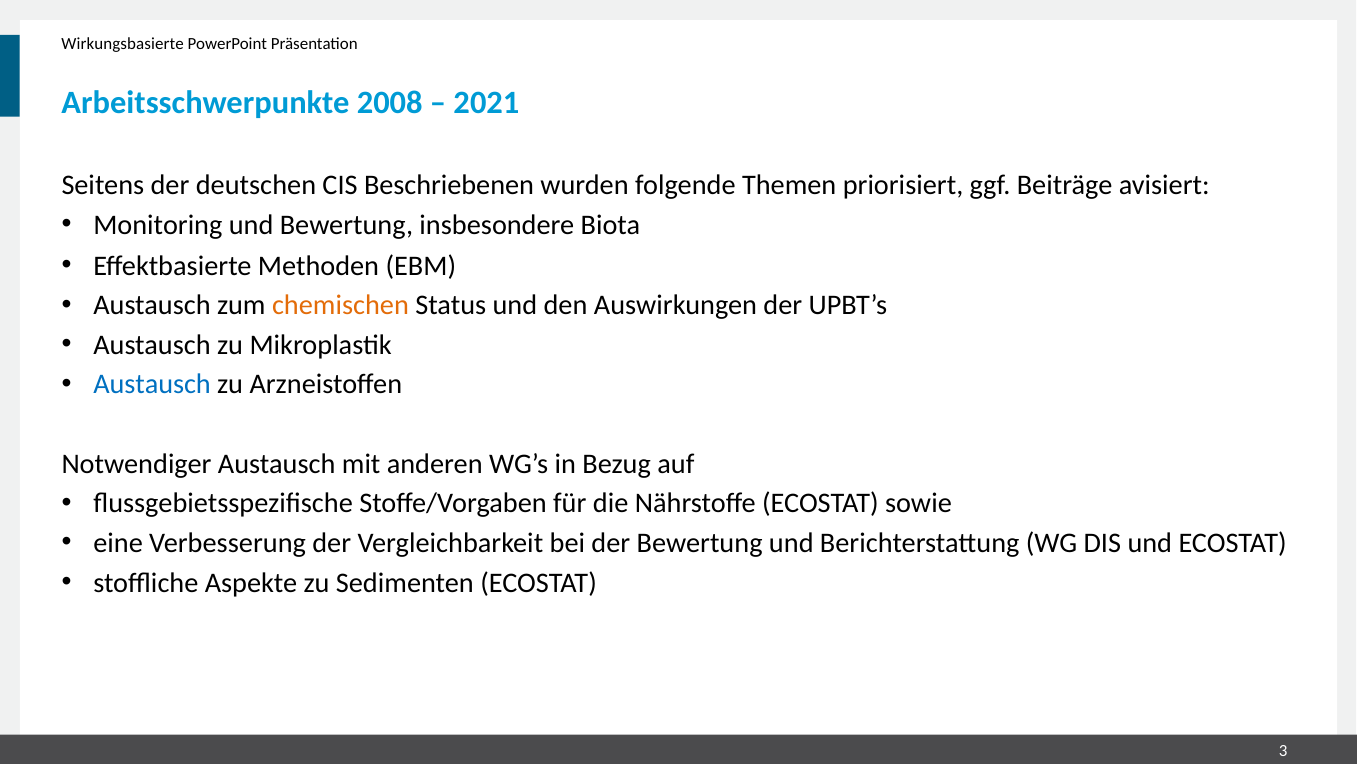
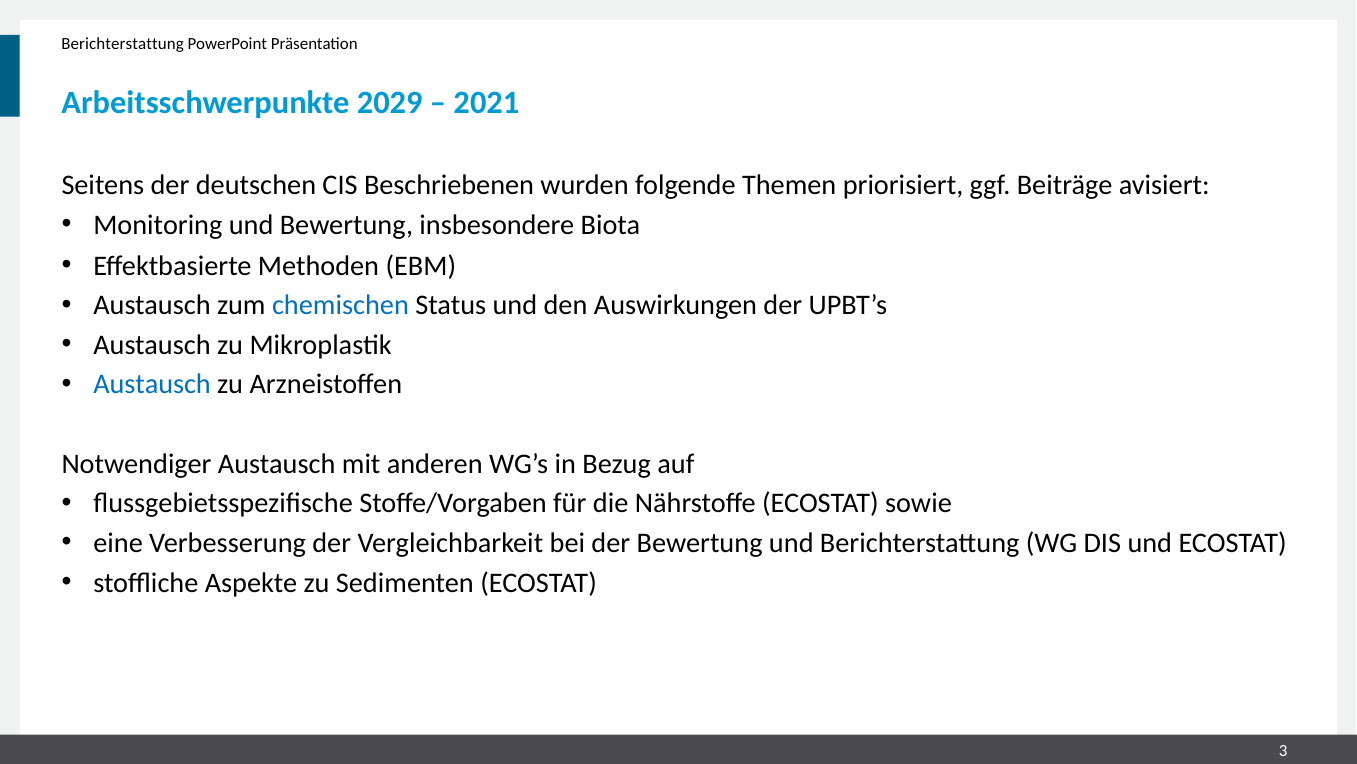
Wirkungsbasierte at (123, 43): Wirkungsbasierte -> Berichterstattung
2008: 2008 -> 2029
chemischen colour: orange -> blue
